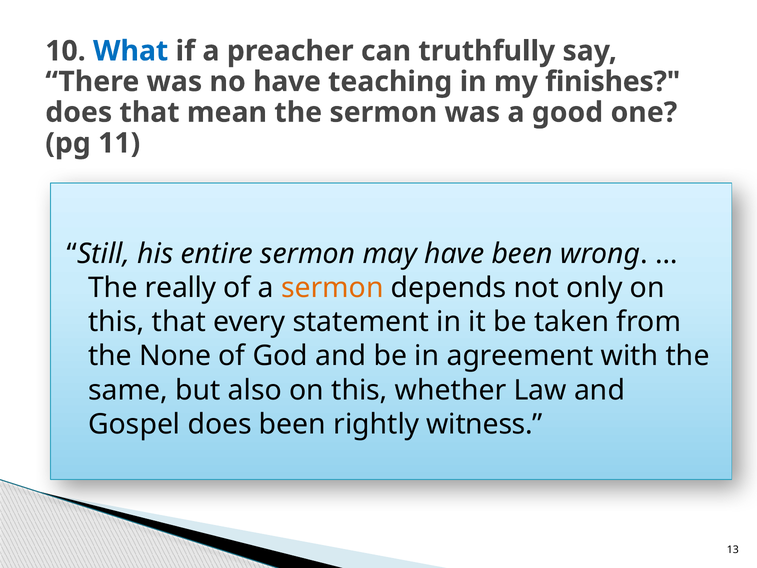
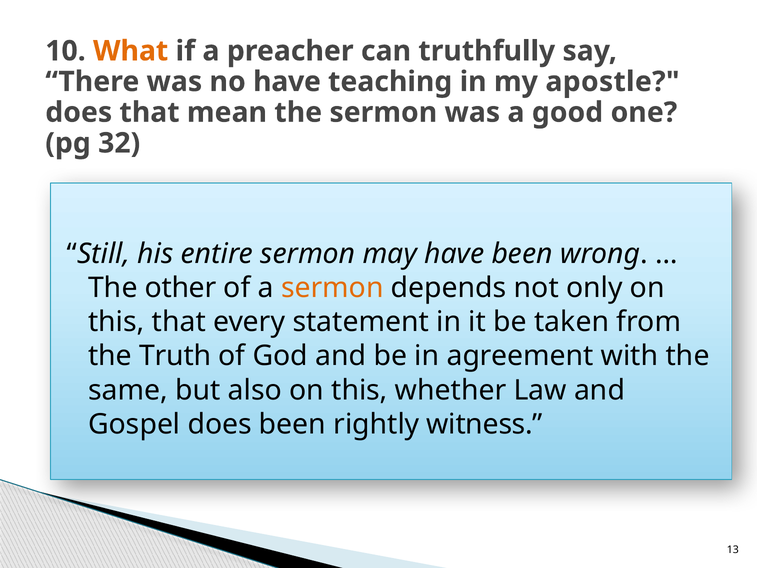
What colour: blue -> orange
finishes: finishes -> apostle
11: 11 -> 32
really: really -> other
None: None -> Truth
